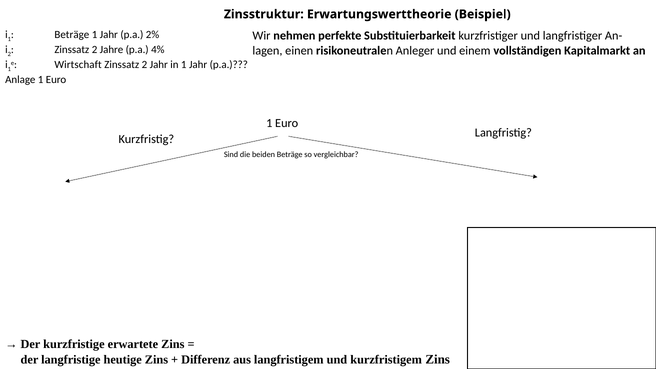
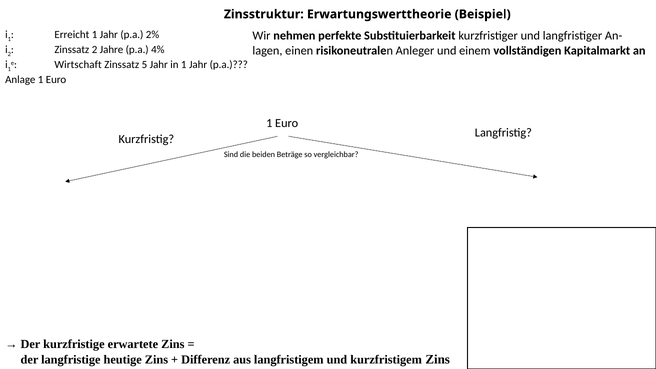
Beträge at (72, 35): Beträge -> Erreicht
2 at (144, 65): 2 -> 5
